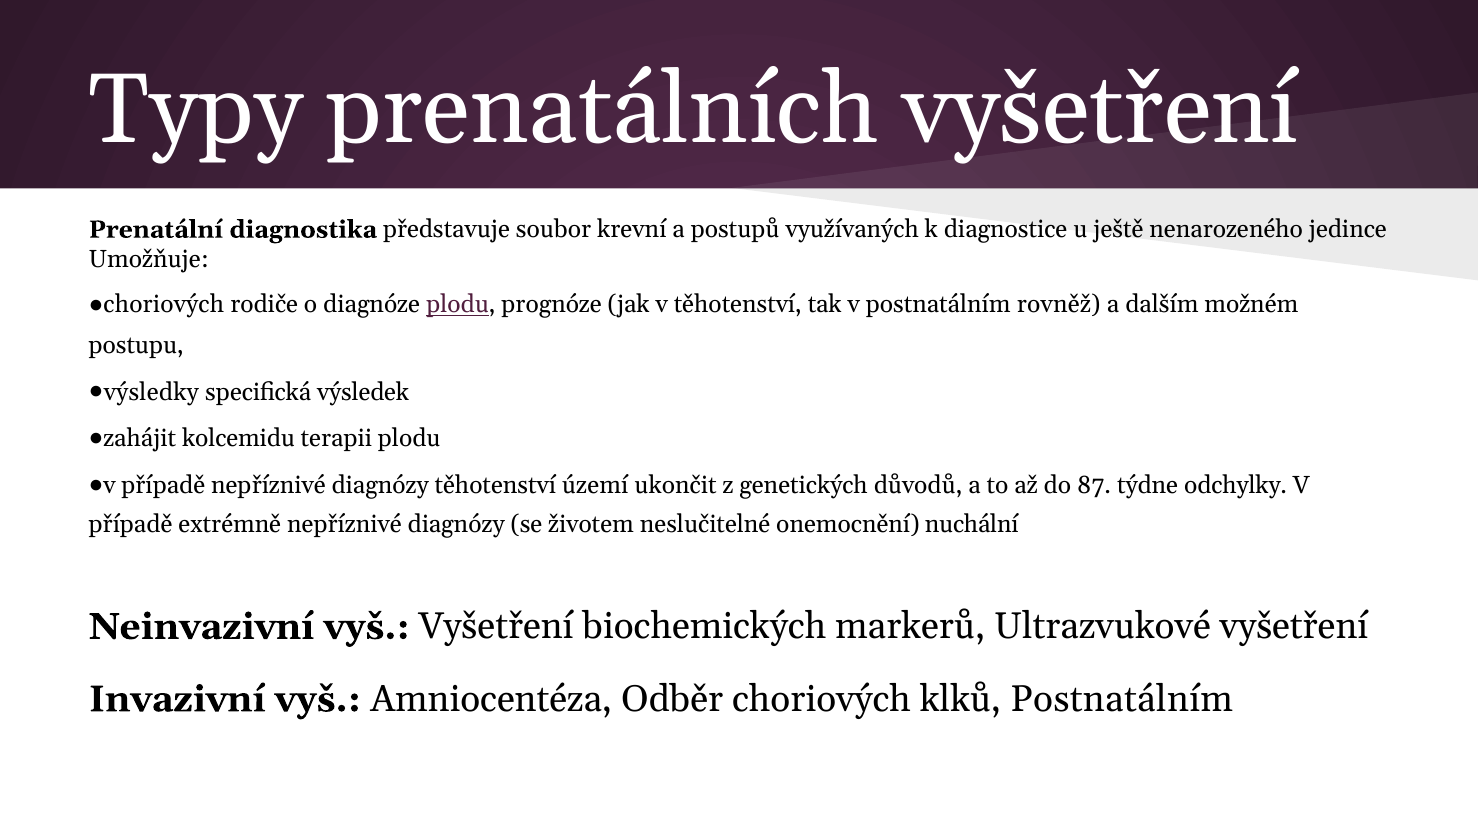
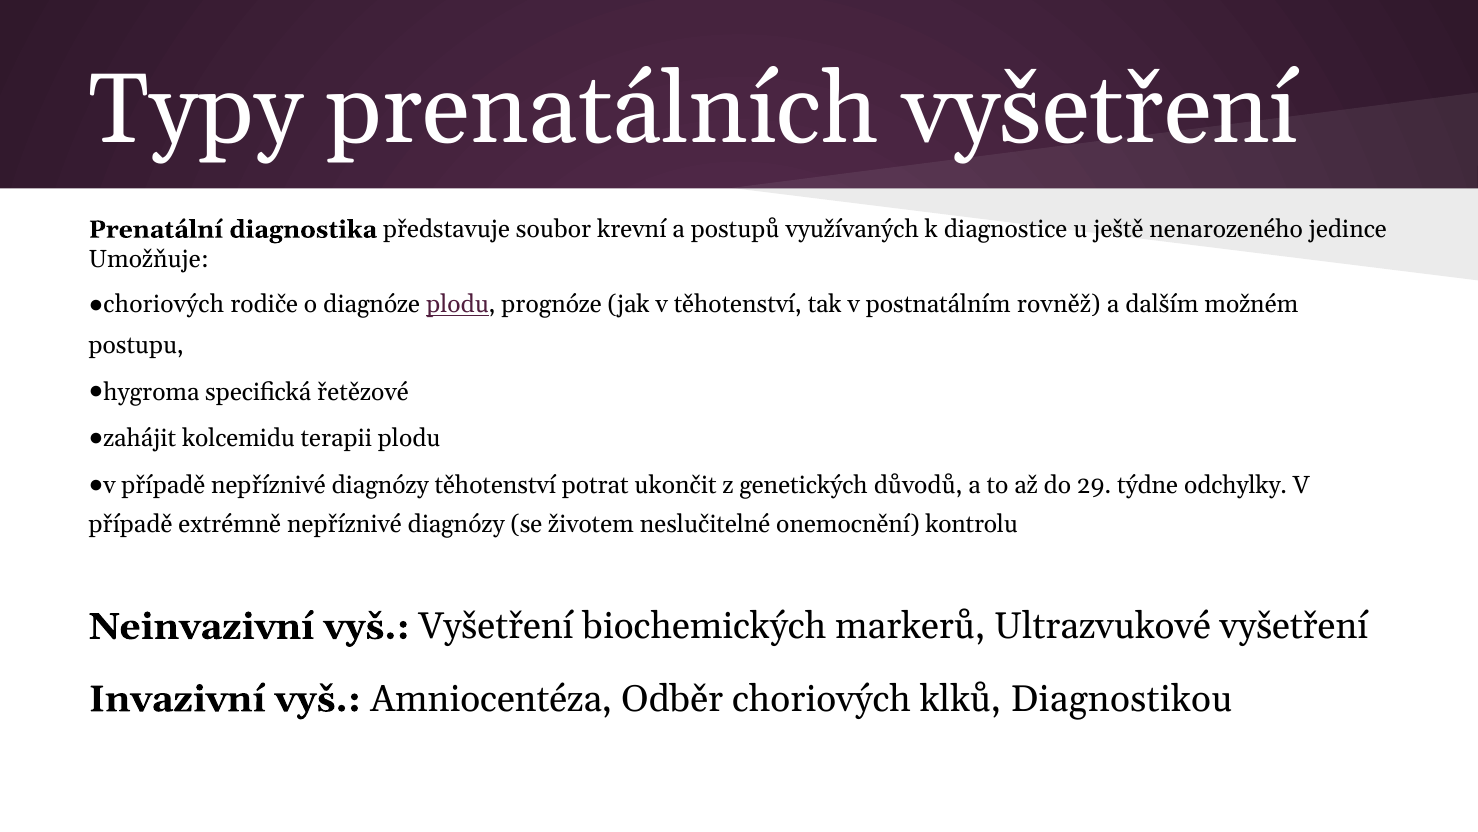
výsledky: výsledky -> hygroma
výsledek: výsledek -> řetězové
území: území -> potrat
87: 87 -> 29
nuchální: nuchální -> kontrolu
klků Postnatálním: Postnatálním -> Diagnostikou
